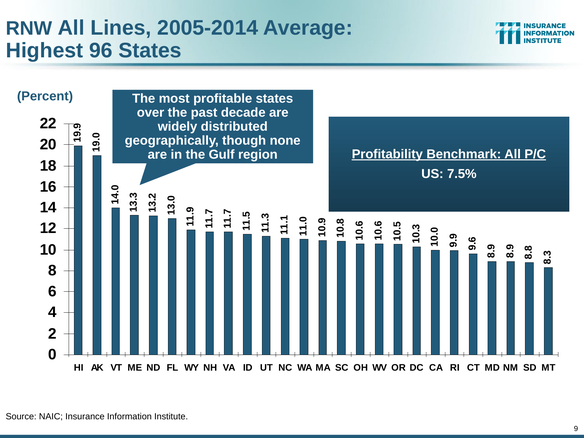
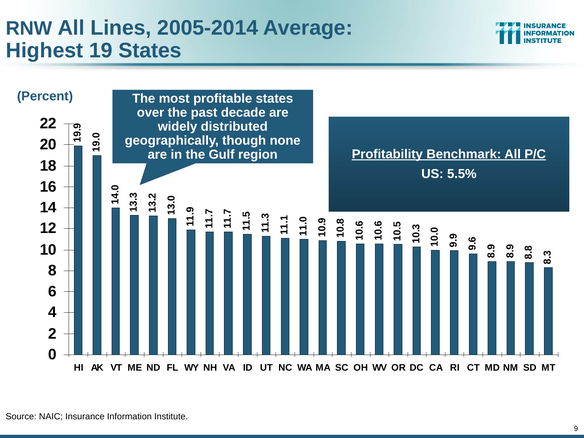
96: 96 -> 19
7.5%: 7.5% -> 5.5%
